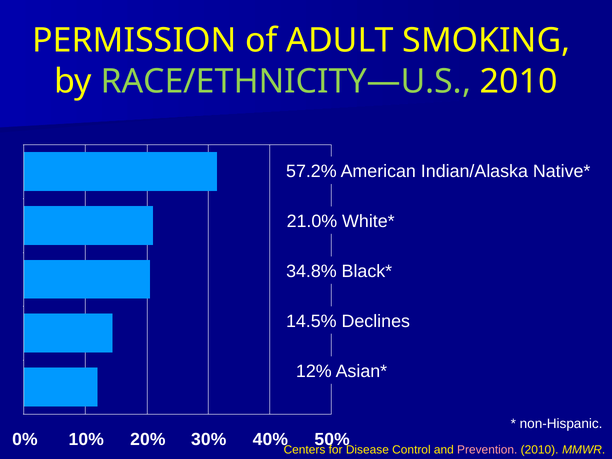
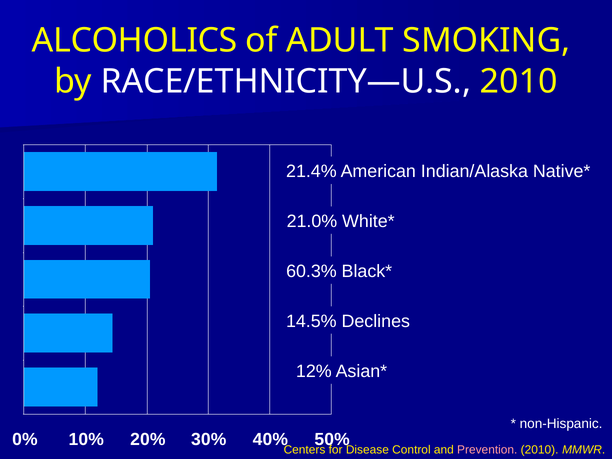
PERMISSION: PERMISSION -> ALCOHOLICS
RACE/ETHNICITY—U.S colour: light green -> white
57.2%: 57.2% -> 21.4%
34.8%: 34.8% -> 60.3%
